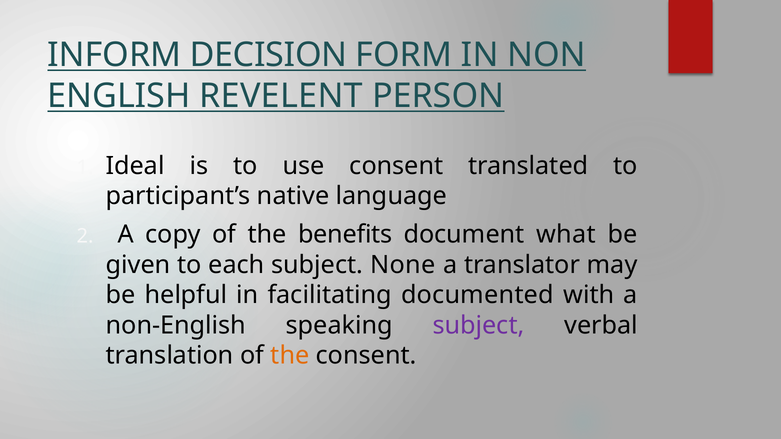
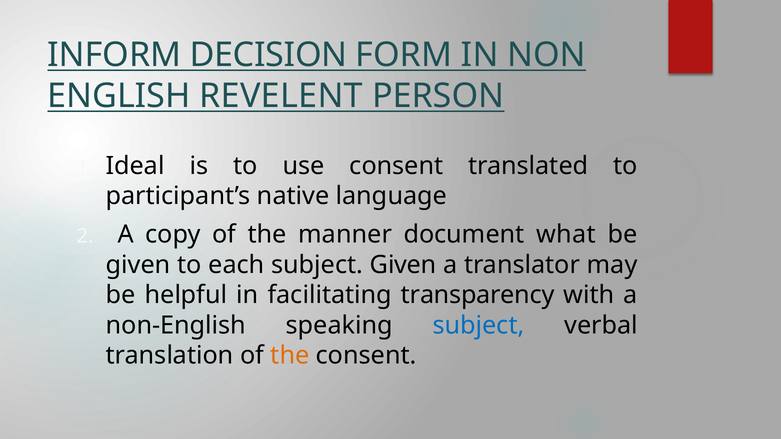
benefits: benefits -> manner
subject None: None -> Given
documented: documented -> transparency
subject at (478, 326) colour: purple -> blue
